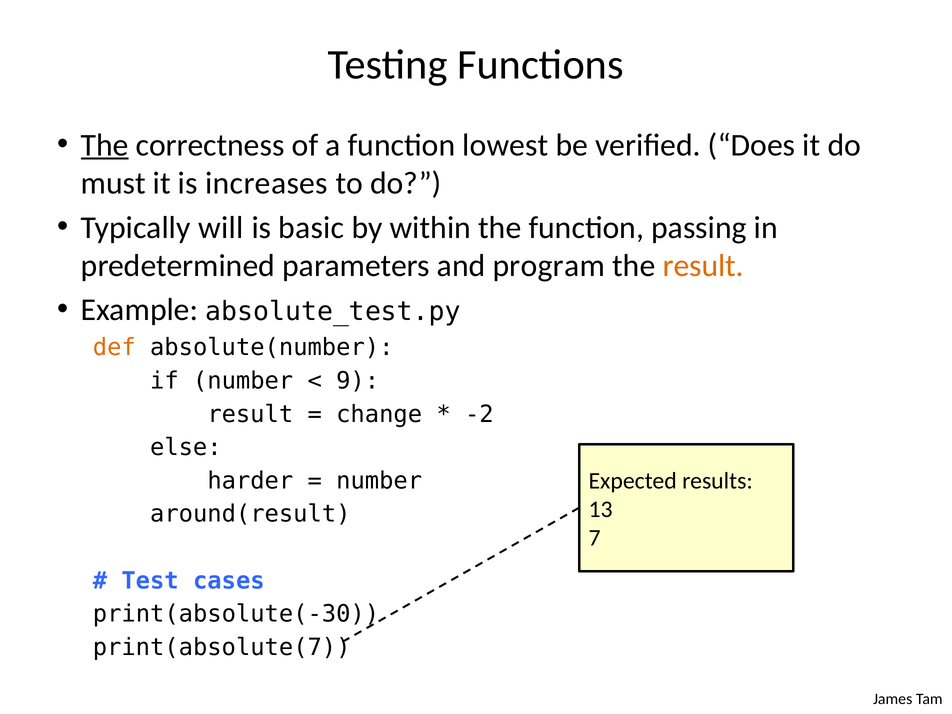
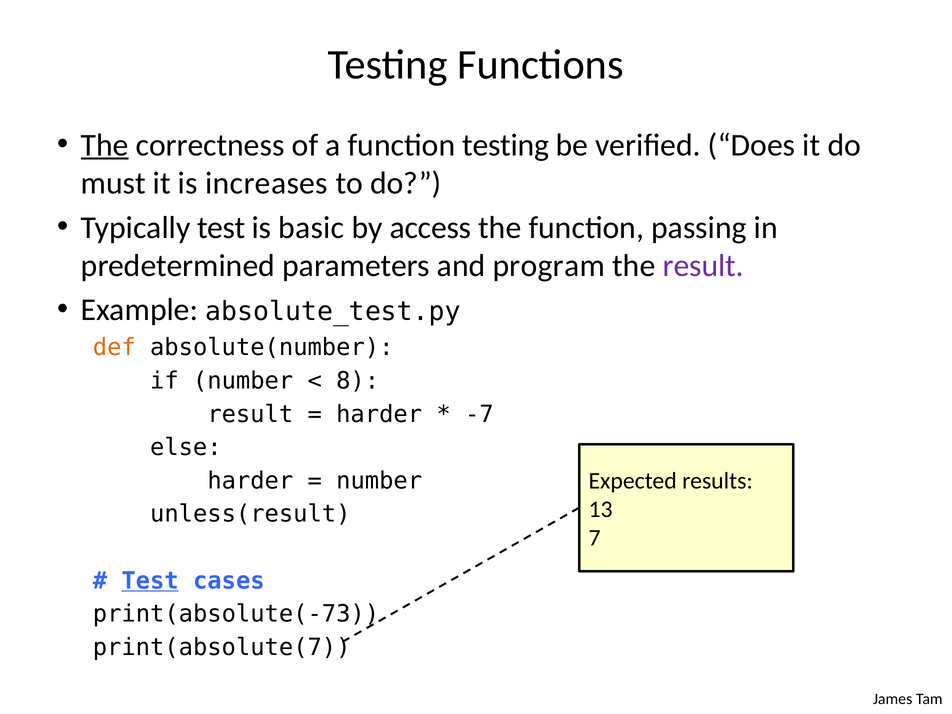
function lowest: lowest -> testing
Typically will: will -> test
within: within -> access
result at (703, 266) colour: orange -> purple
9: 9 -> 8
change at (379, 414): change -> harder
-2: -2 -> -7
around(result: around(result -> unless(result
Test at (150, 581) underline: none -> present
print(absolute(-30: print(absolute(-30 -> print(absolute(-73
